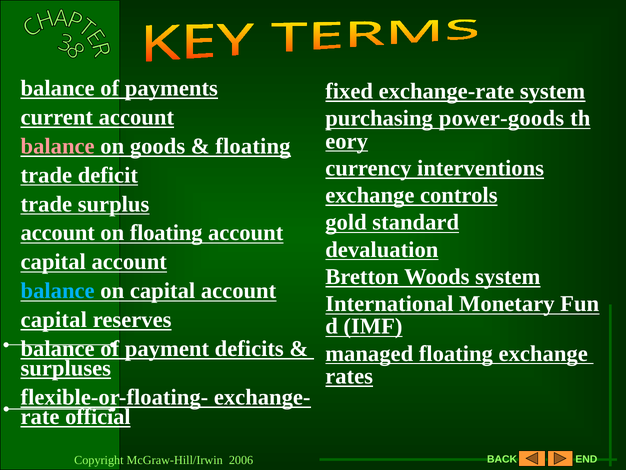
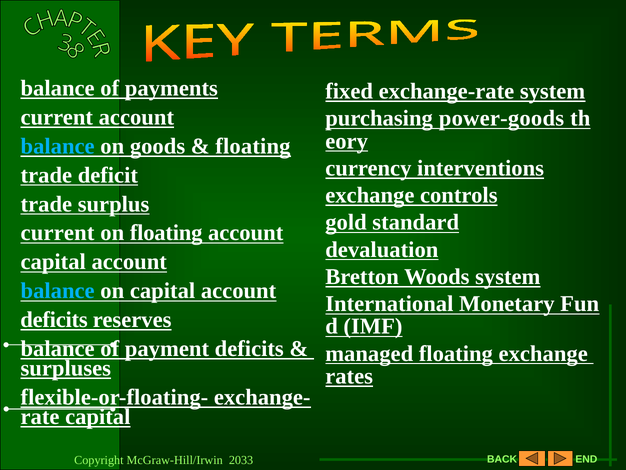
balance at (58, 146) colour: pink -> light blue
account at (58, 233): account -> current
capital at (54, 319): capital -> deficits
official at (98, 416): official -> capital
2006: 2006 -> 2033
